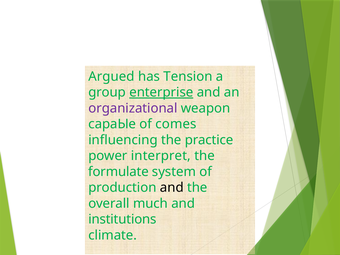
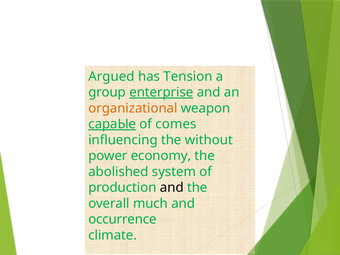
organizational colour: purple -> orange
сараЫе underline: none -> present
practice: practice -> without
interpret: interpret -> economy
formulate: formulate -> abolished
institutions: institutions -> occurrence
